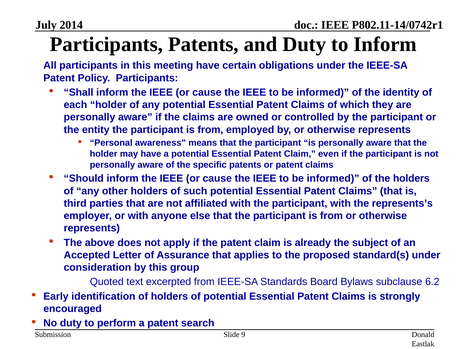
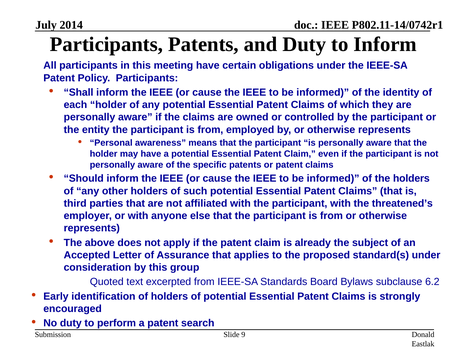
represents’s: represents’s -> threatened’s
